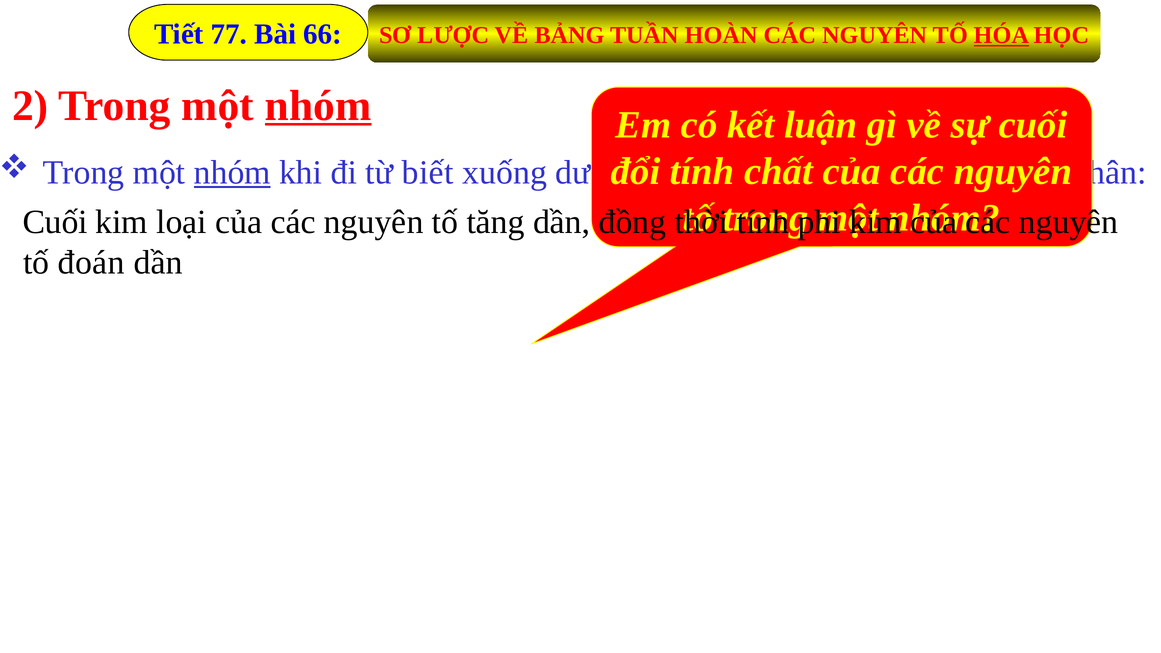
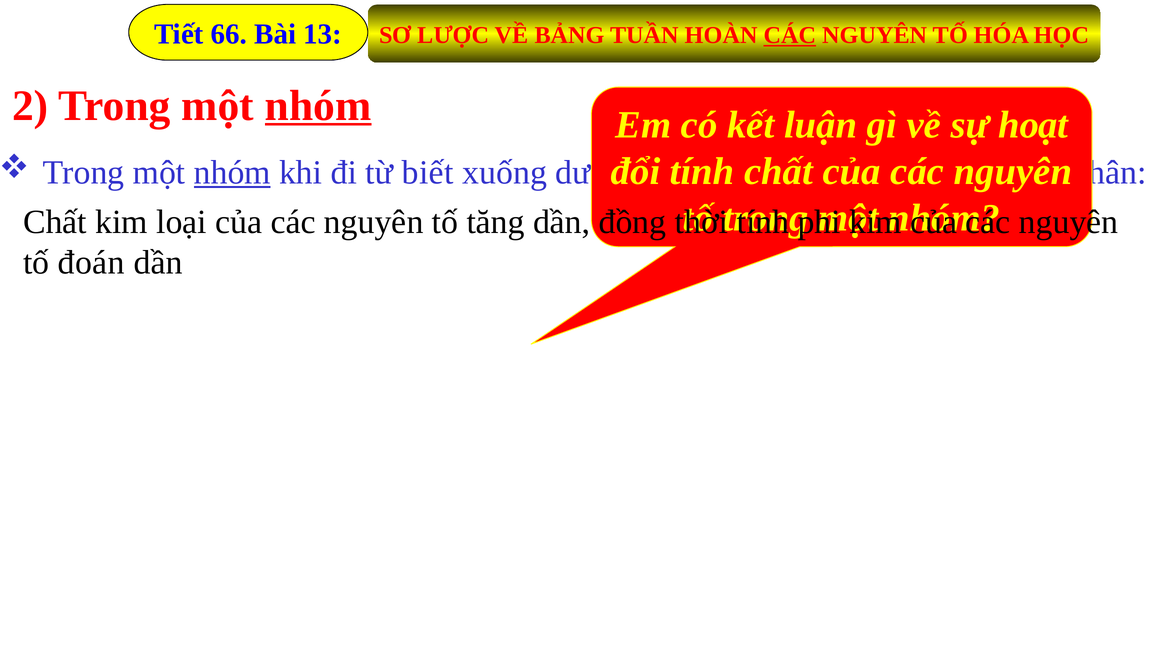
77: 77 -> 66
66: 66 -> 13
CÁC at (790, 35) underline: none -> present
HÓA underline: present -> none
sự cuối: cuối -> hoạt
Cuối at (55, 222): Cuối -> Chất
